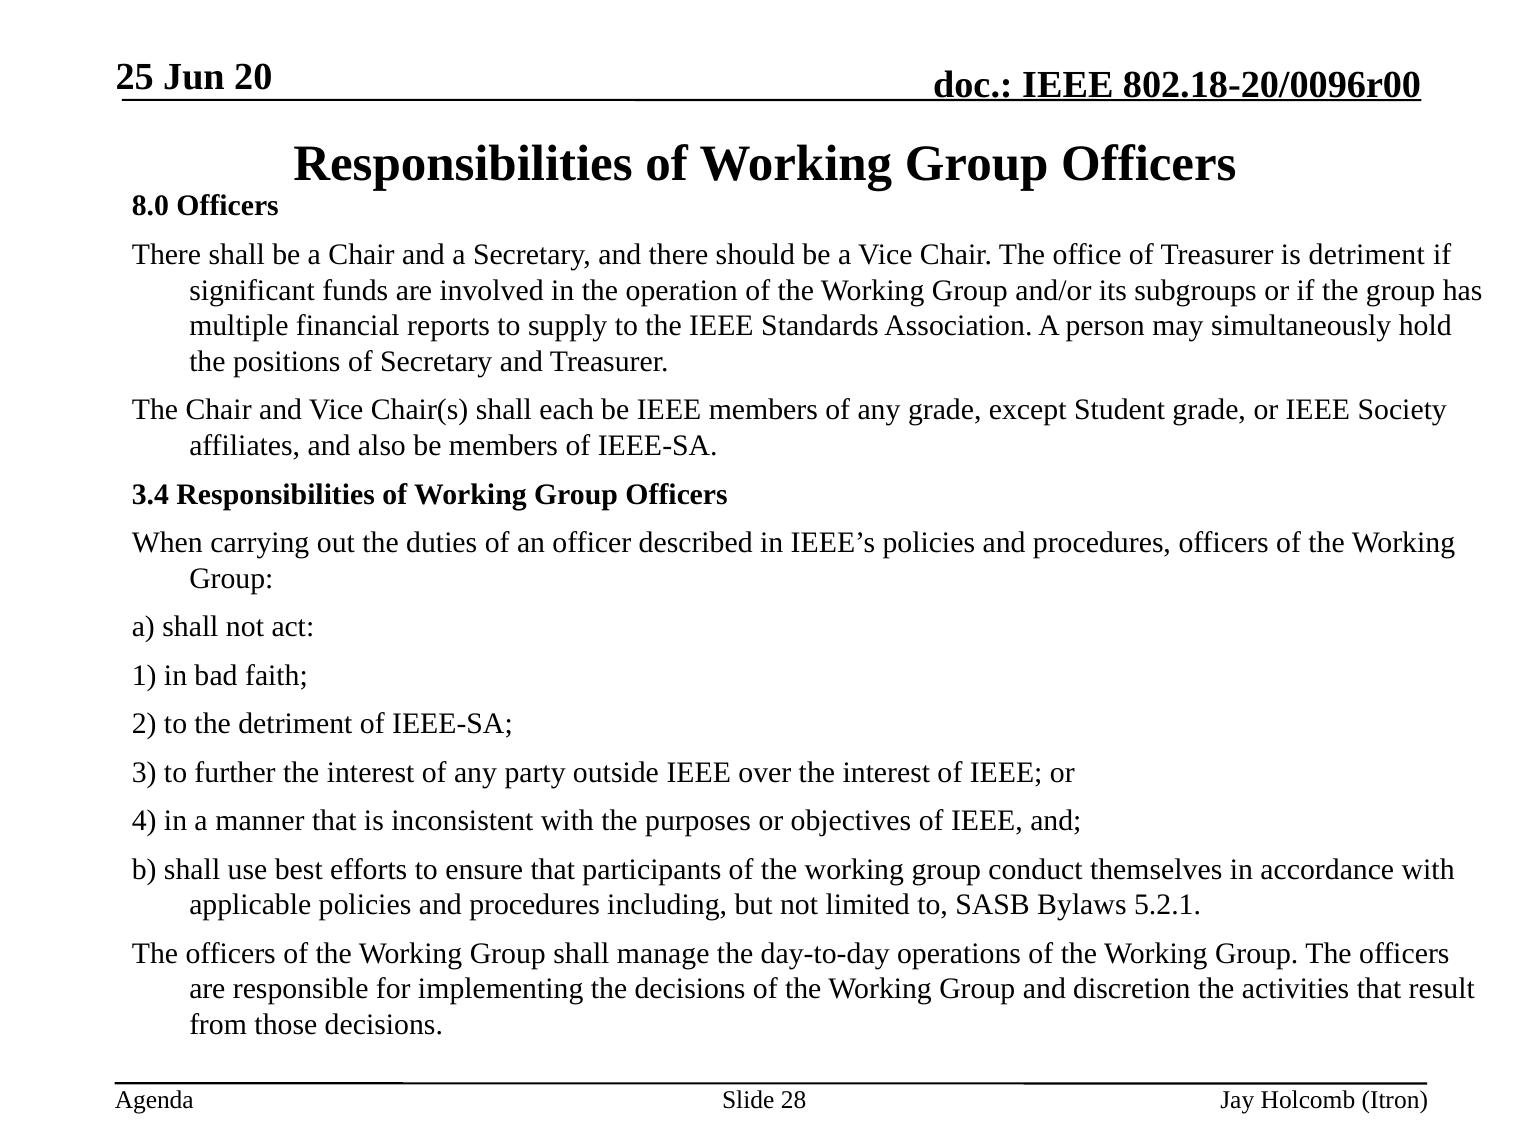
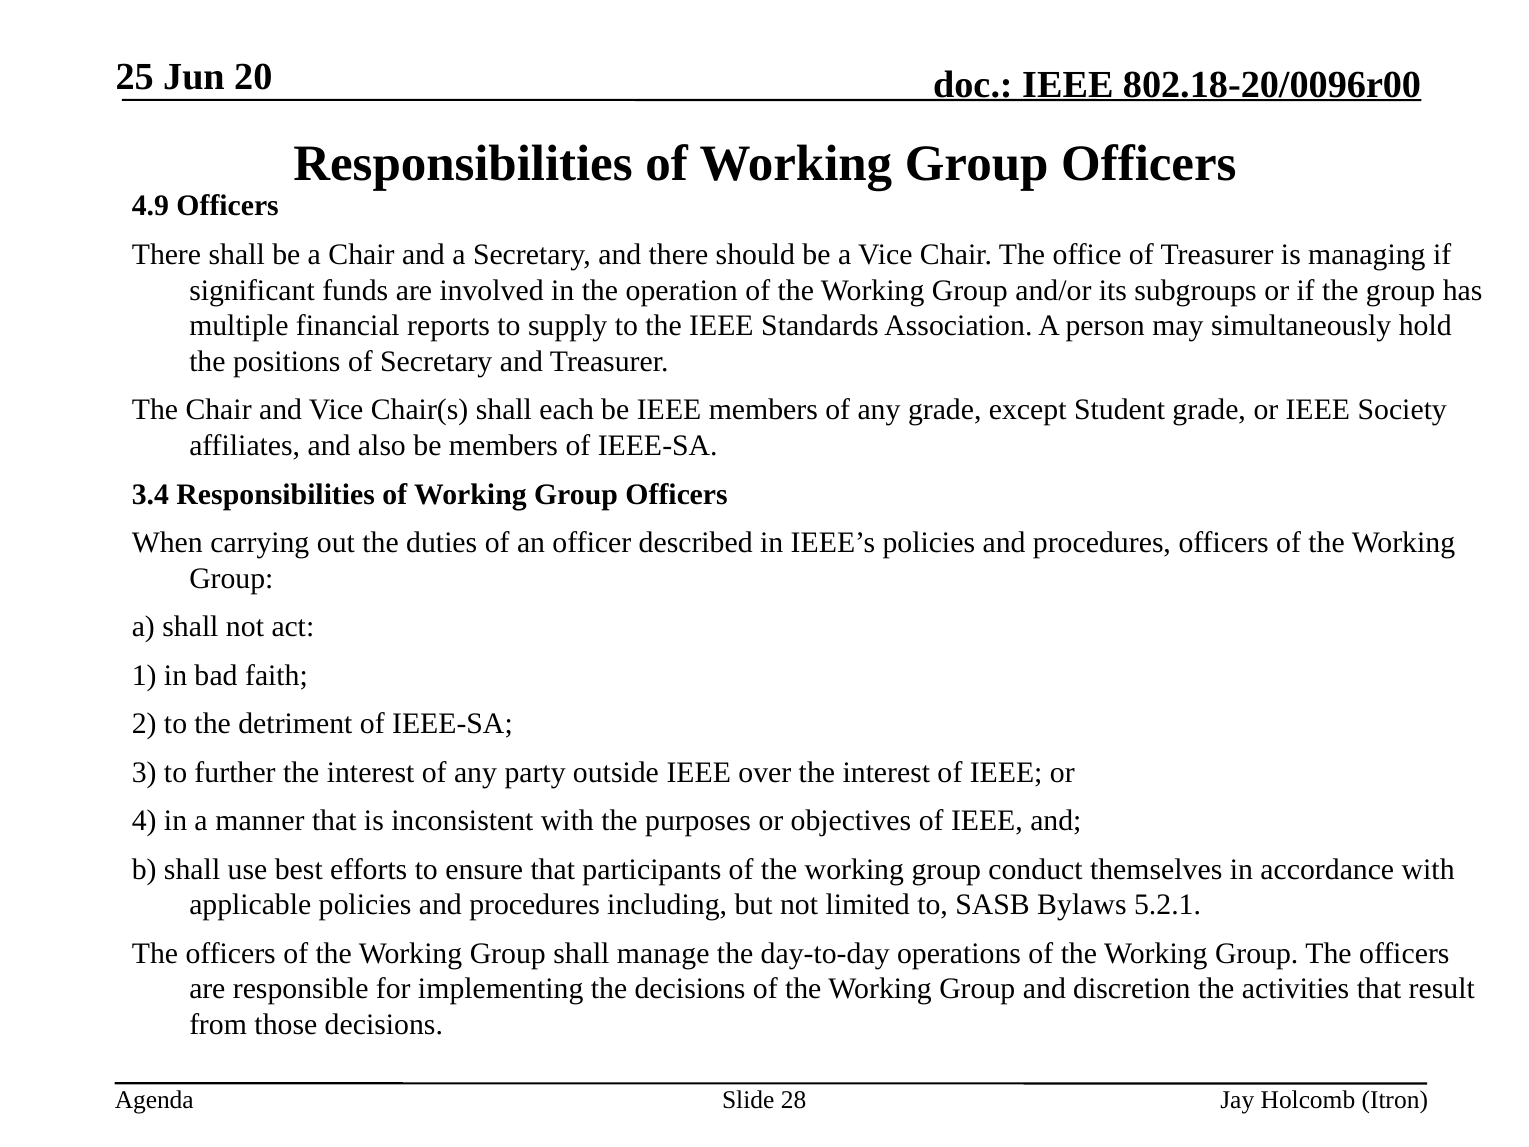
8.0: 8.0 -> 4.9
is detriment: detriment -> managing
